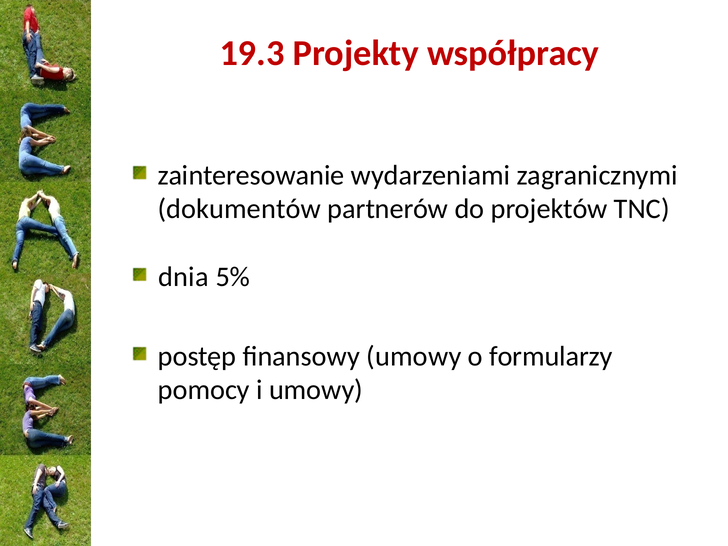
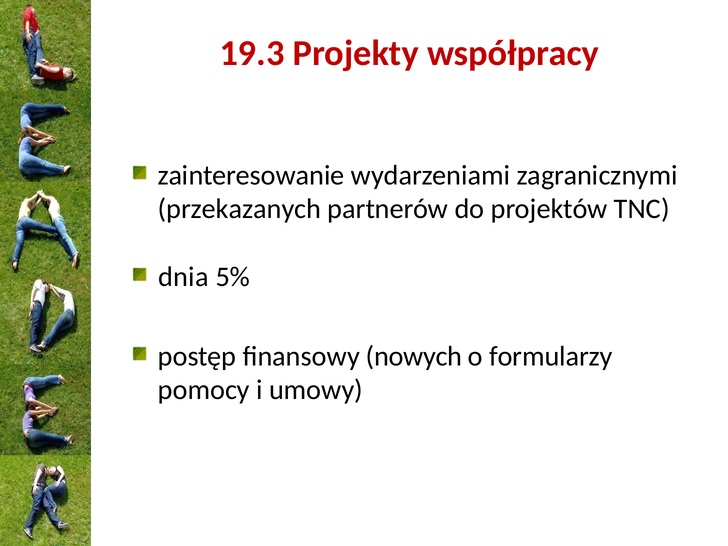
dokumentów: dokumentów -> przekazanych
finansowy umowy: umowy -> nowych
